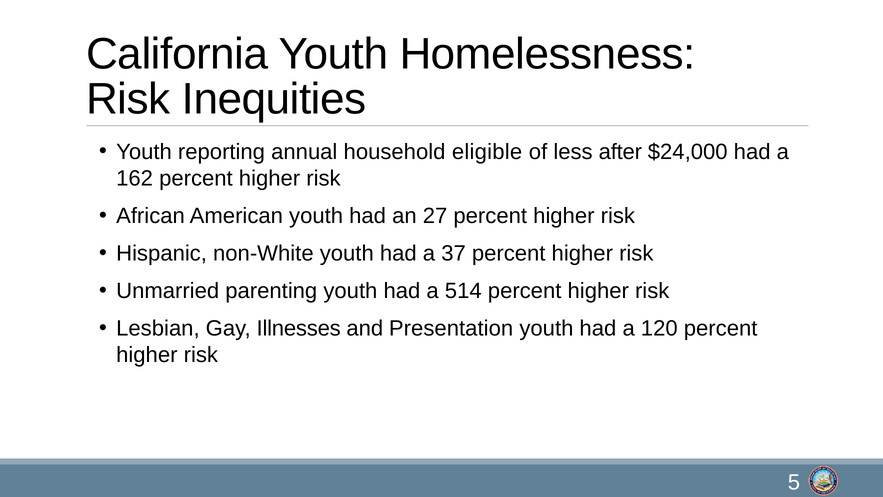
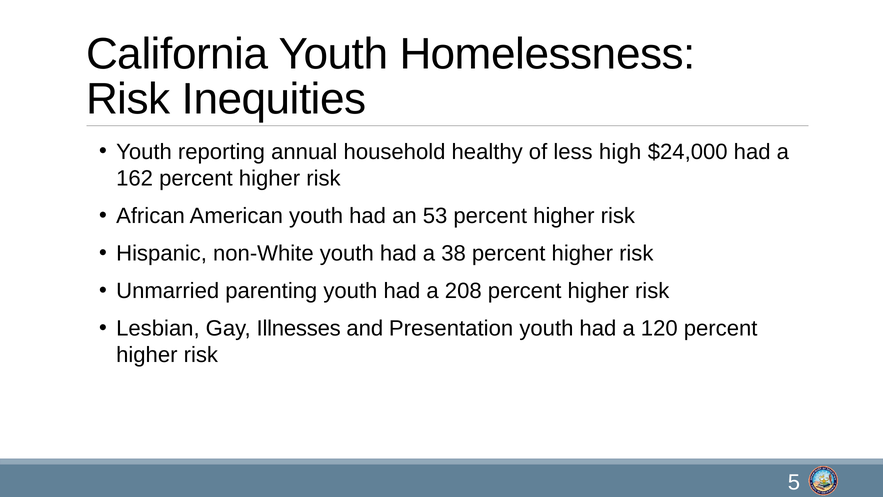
eligible: eligible -> healthy
after: after -> high
27: 27 -> 53
37: 37 -> 38
514: 514 -> 208
